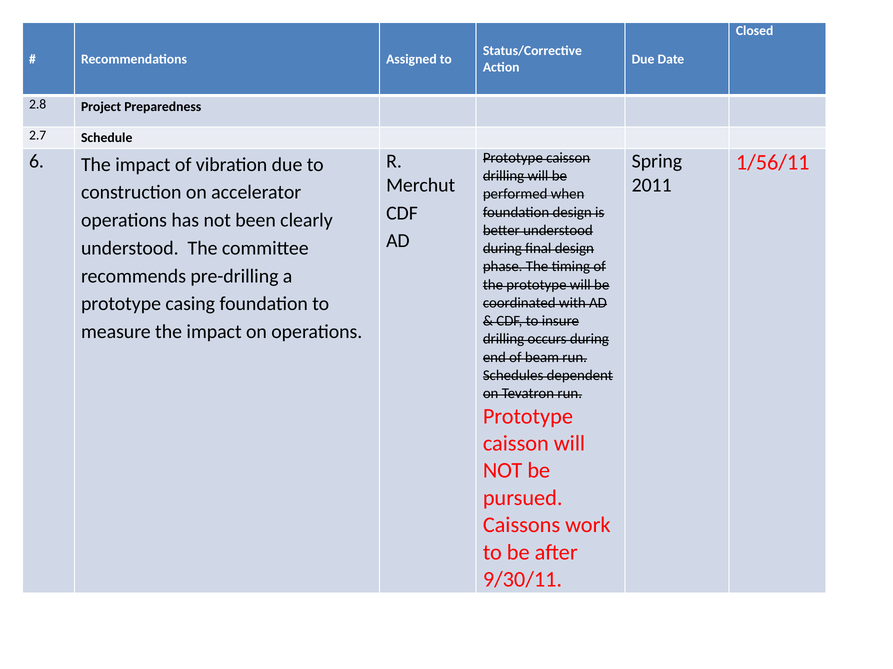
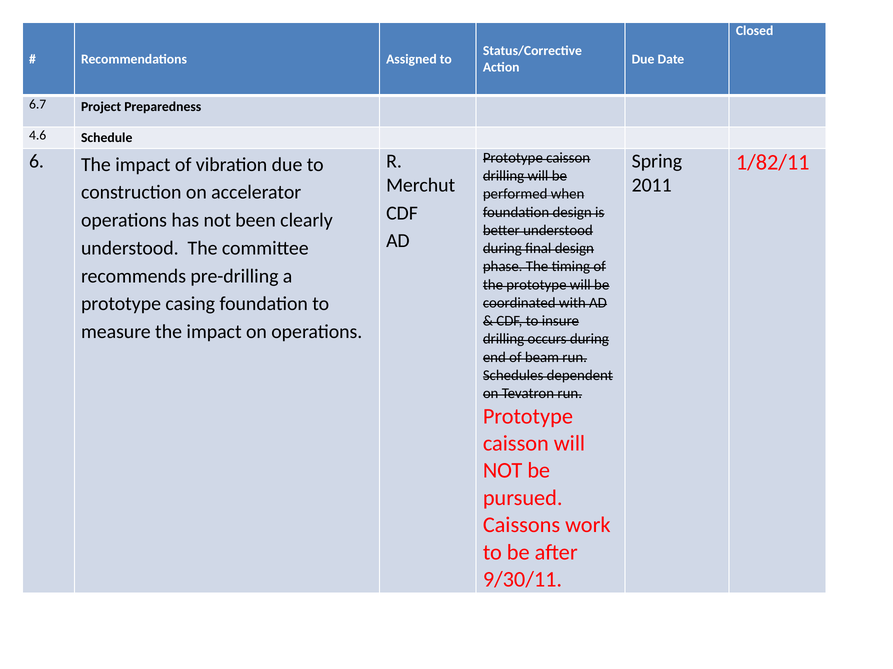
2.8: 2.8 -> 6.7
2.7: 2.7 -> 4.6
1/56/11: 1/56/11 -> 1/82/11
